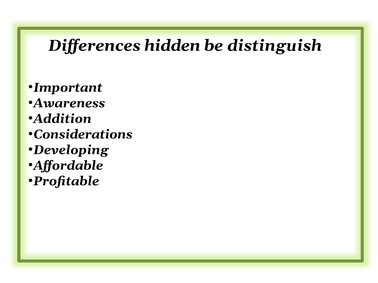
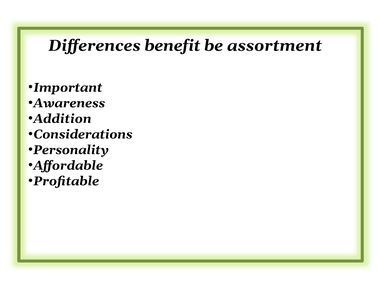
hidden: hidden -> benefit
distinguish: distinguish -> assortment
Developing: Developing -> Personality
